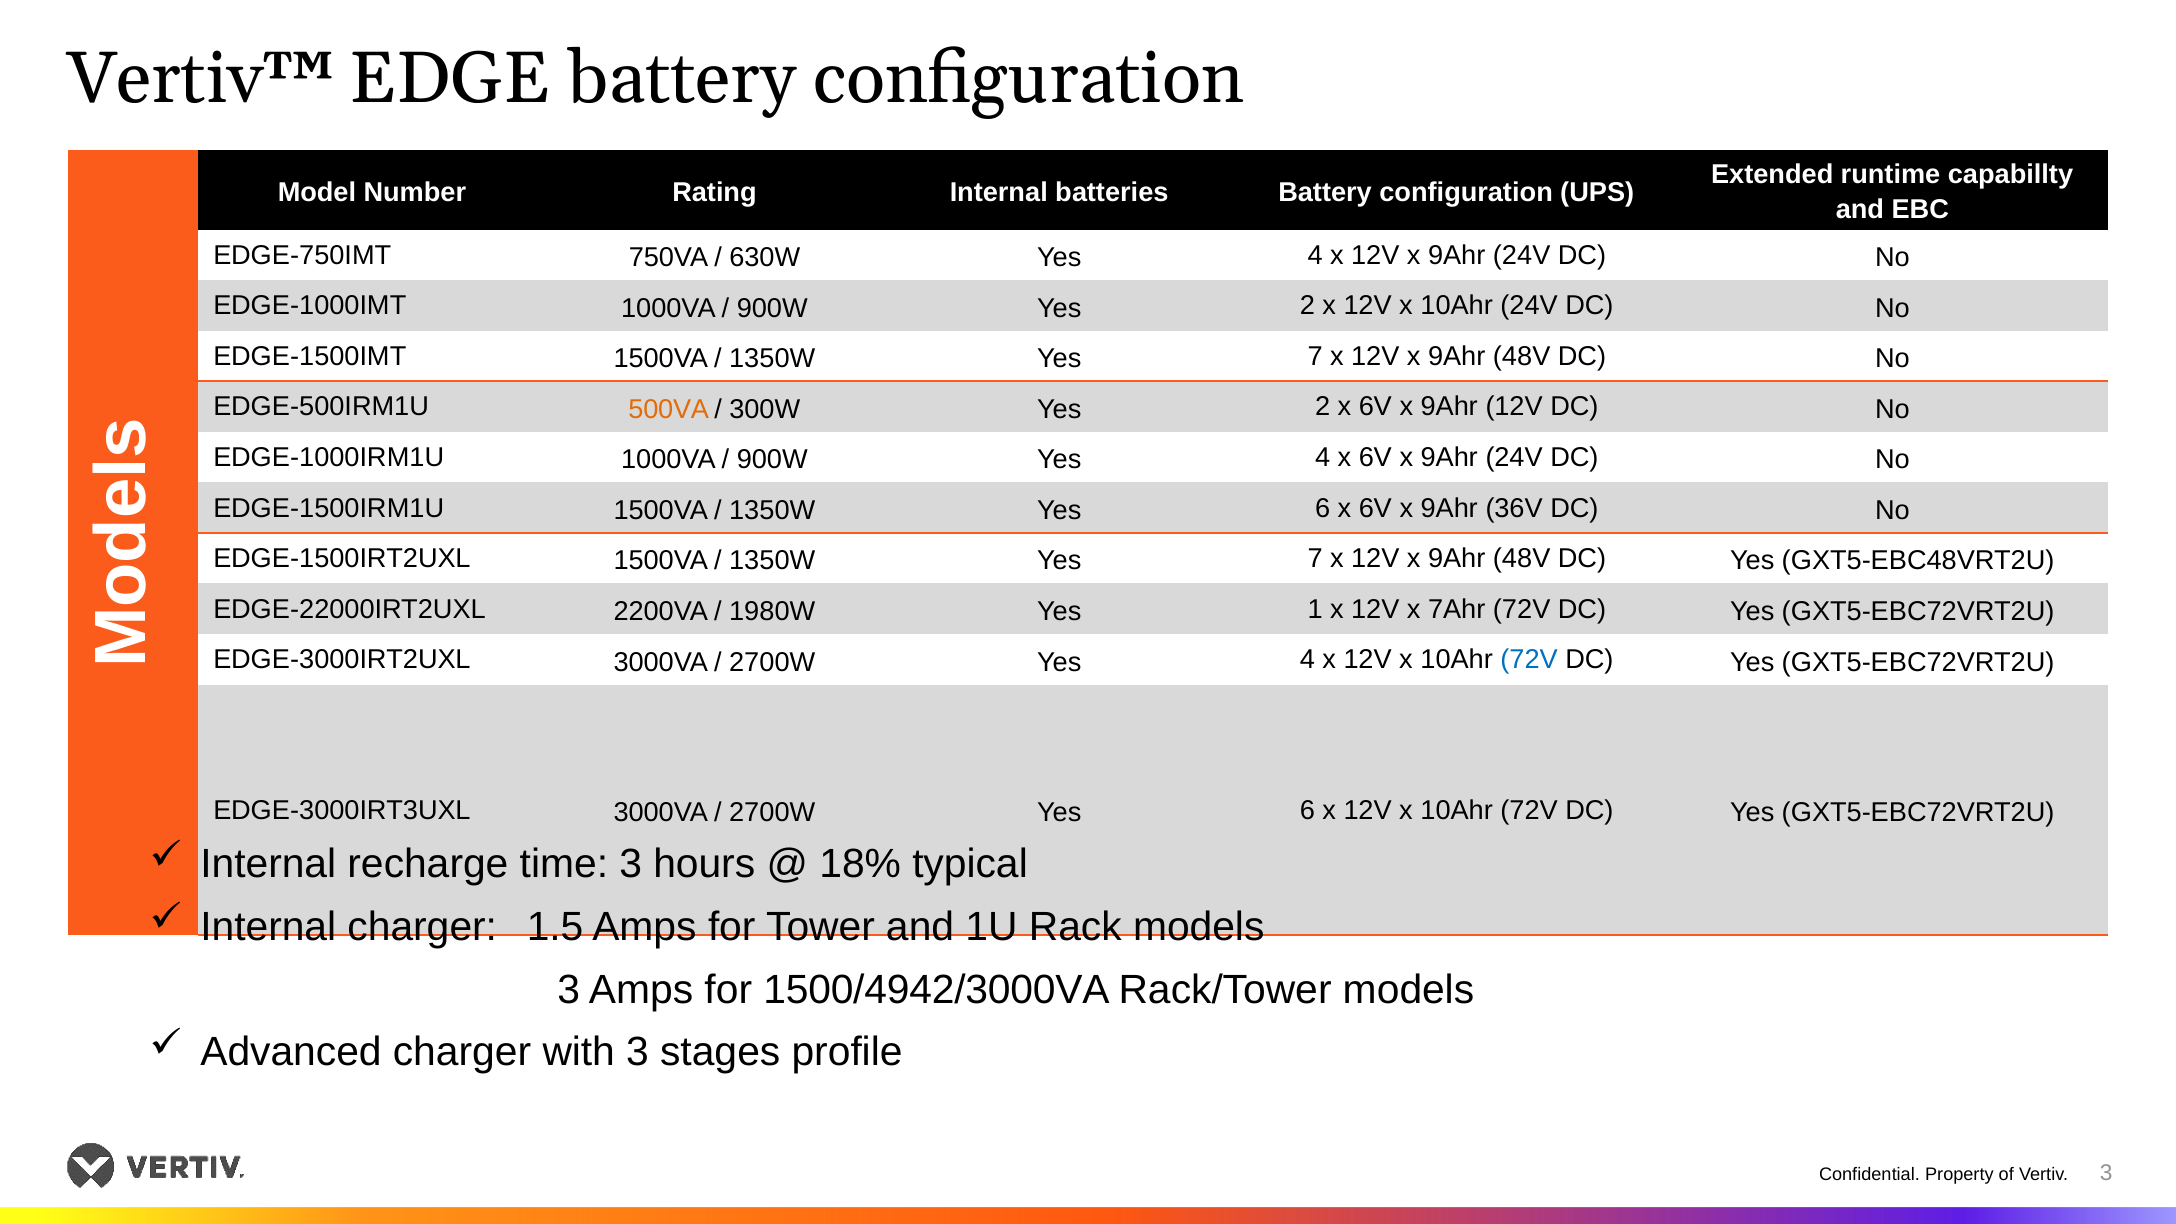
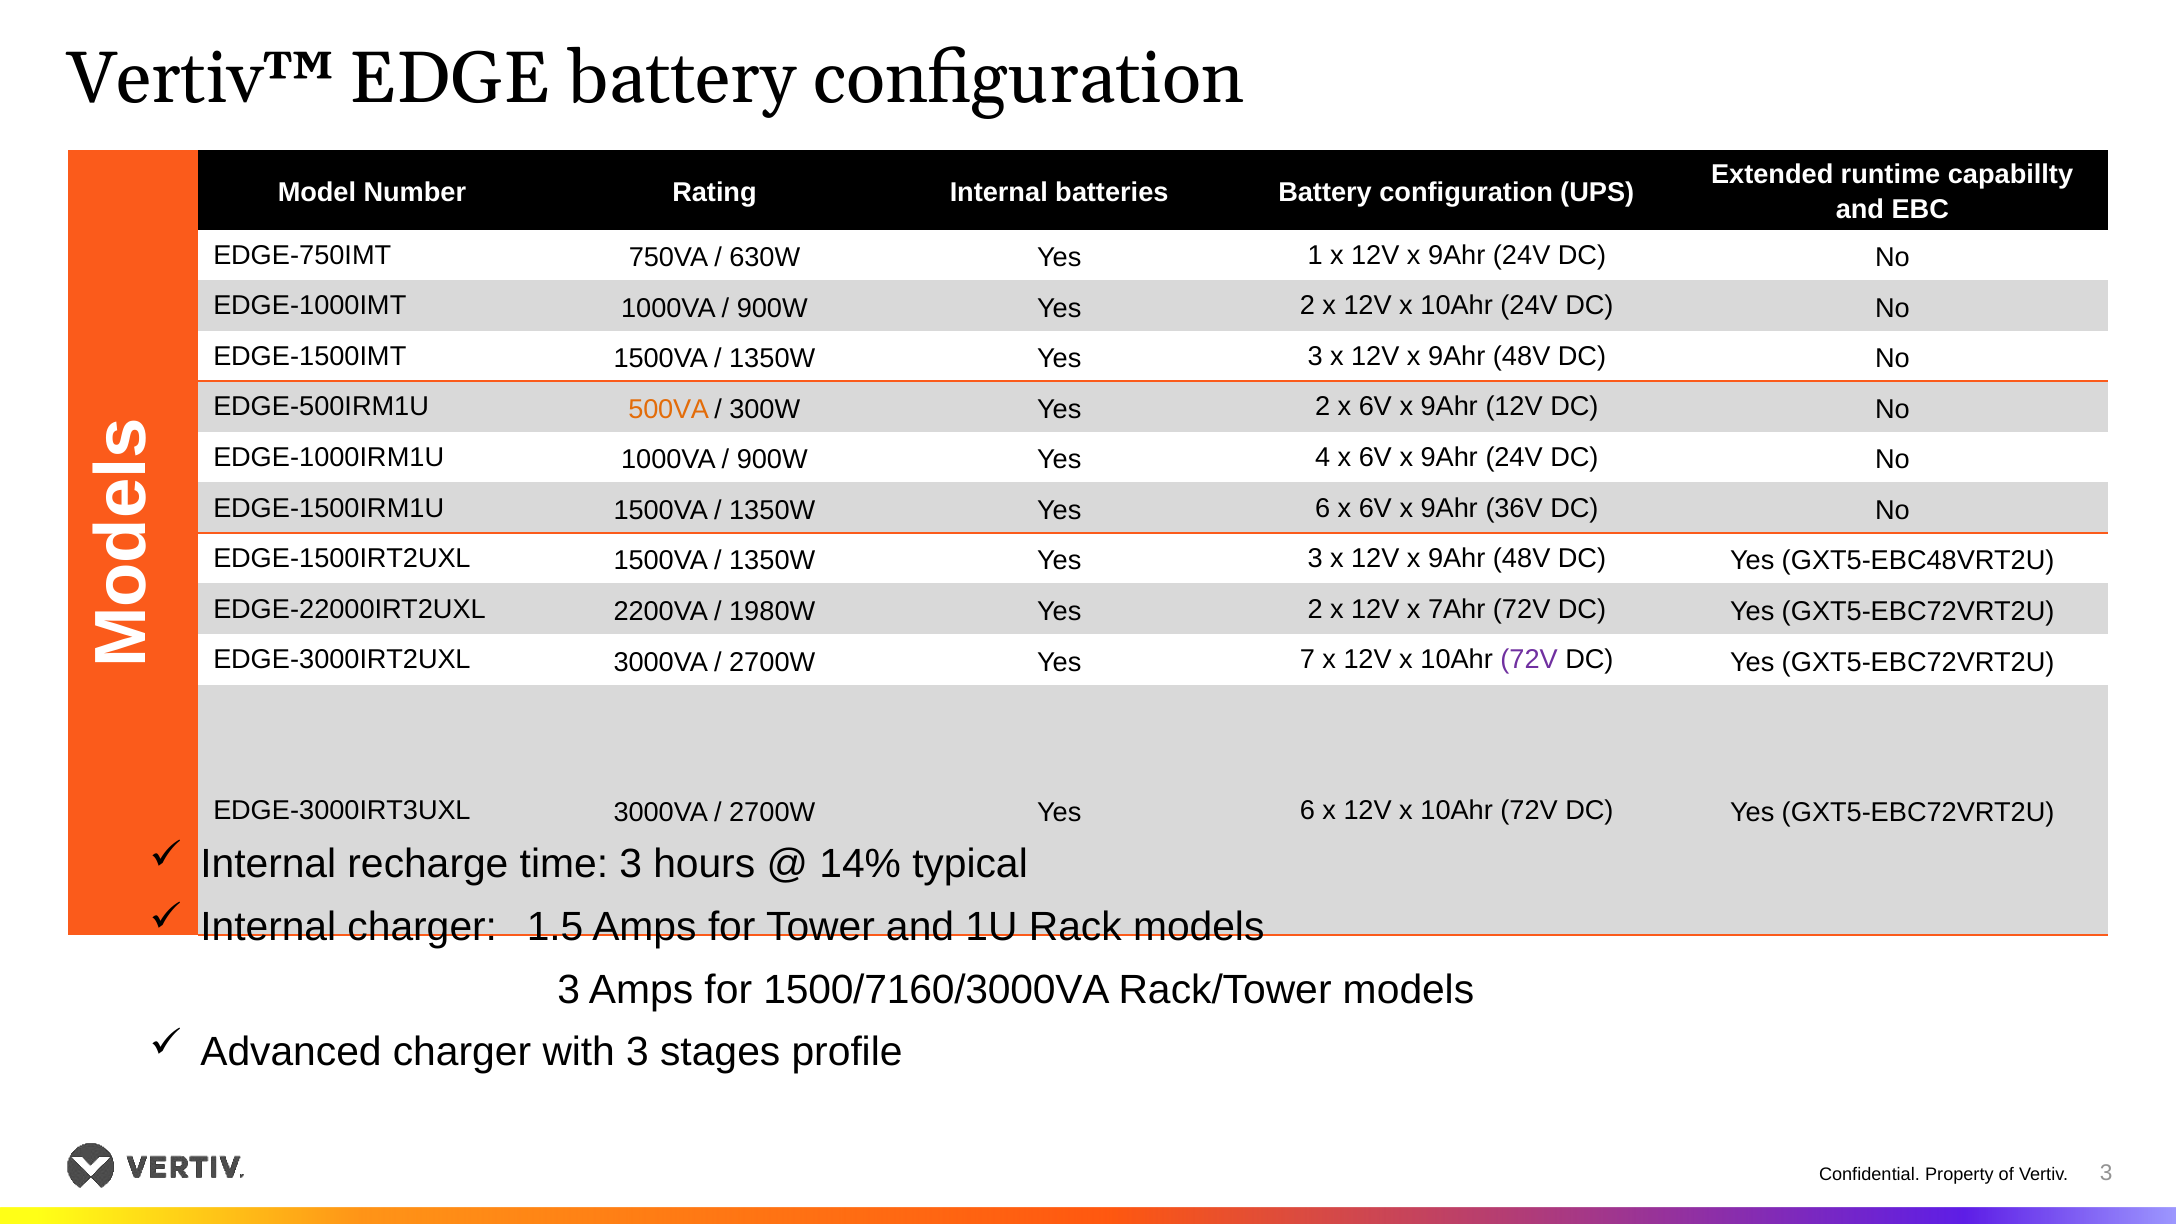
630W Yes 4: 4 -> 1
7 at (1315, 356): 7 -> 3
7 at (1315, 559): 7 -> 3
1980W Yes 1: 1 -> 2
2700W Yes 4: 4 -> 7
72V at (1529, 660) colour: blue -> purple
18%: 18% -> 14%
1500/4942/3000VA: 1500/4942/3000VA -> 1500/7160/3000VA
